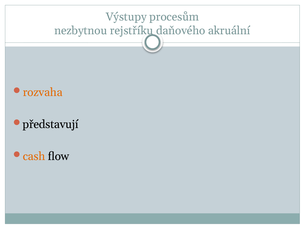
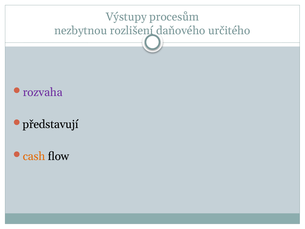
rejstříku: rejstříku -> rozlišení
akruální: akruální -> určitého
rozvaha colour: orange -> purple
